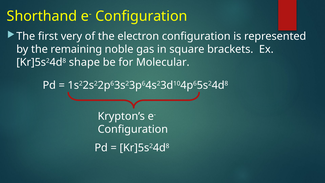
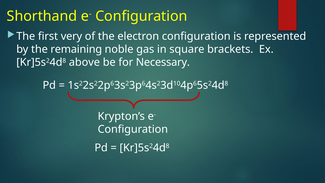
shape: shape -> above
Molecular: Molecular -> Necessary
